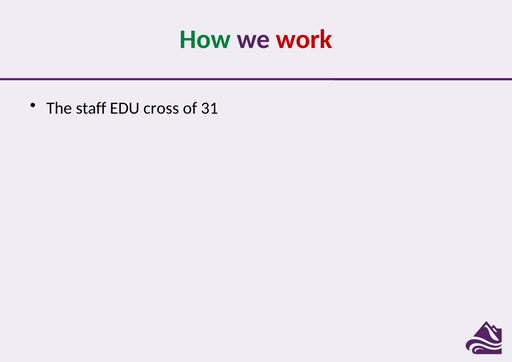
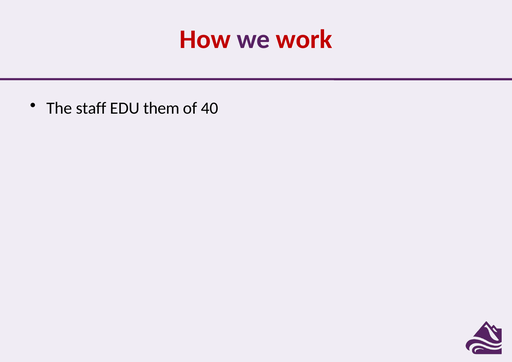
How colour: green -> red
cross: cross -> them
31: 31 -> 40
